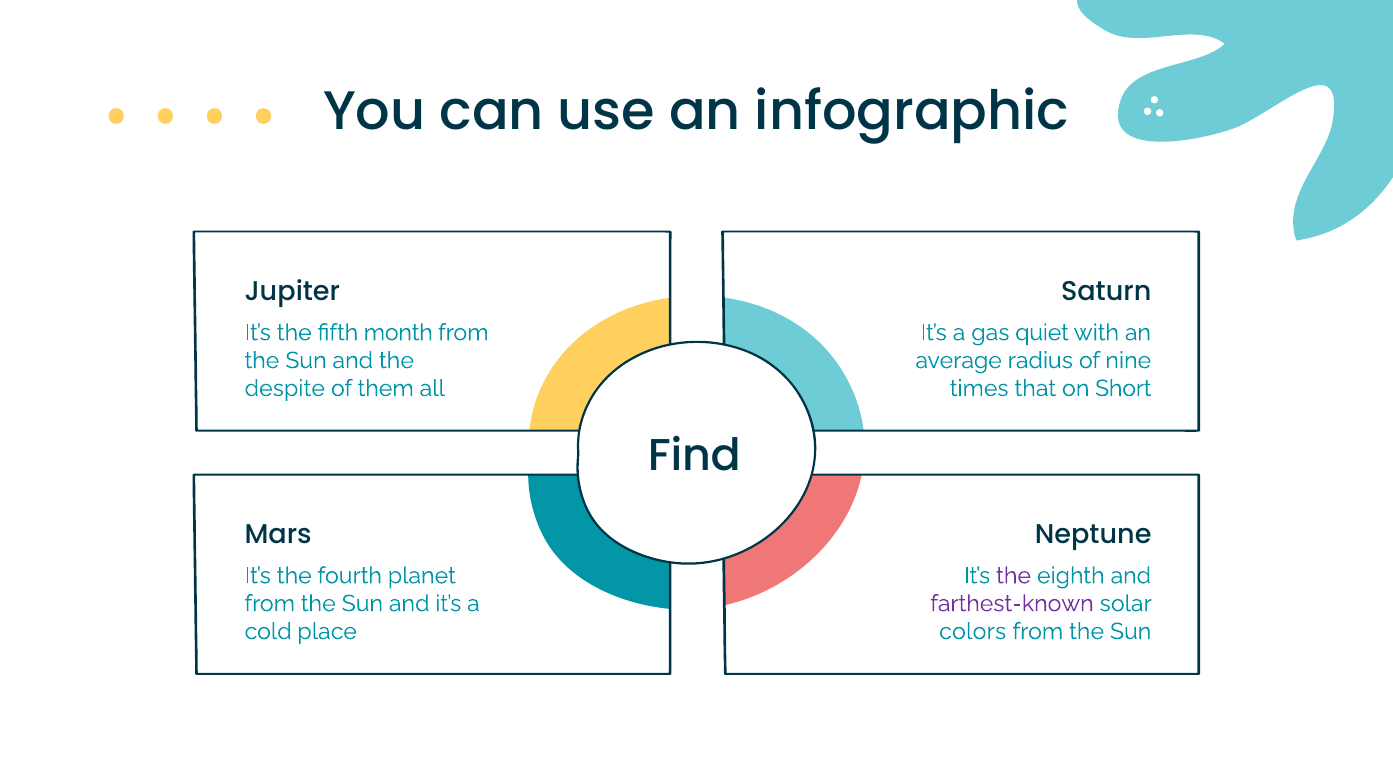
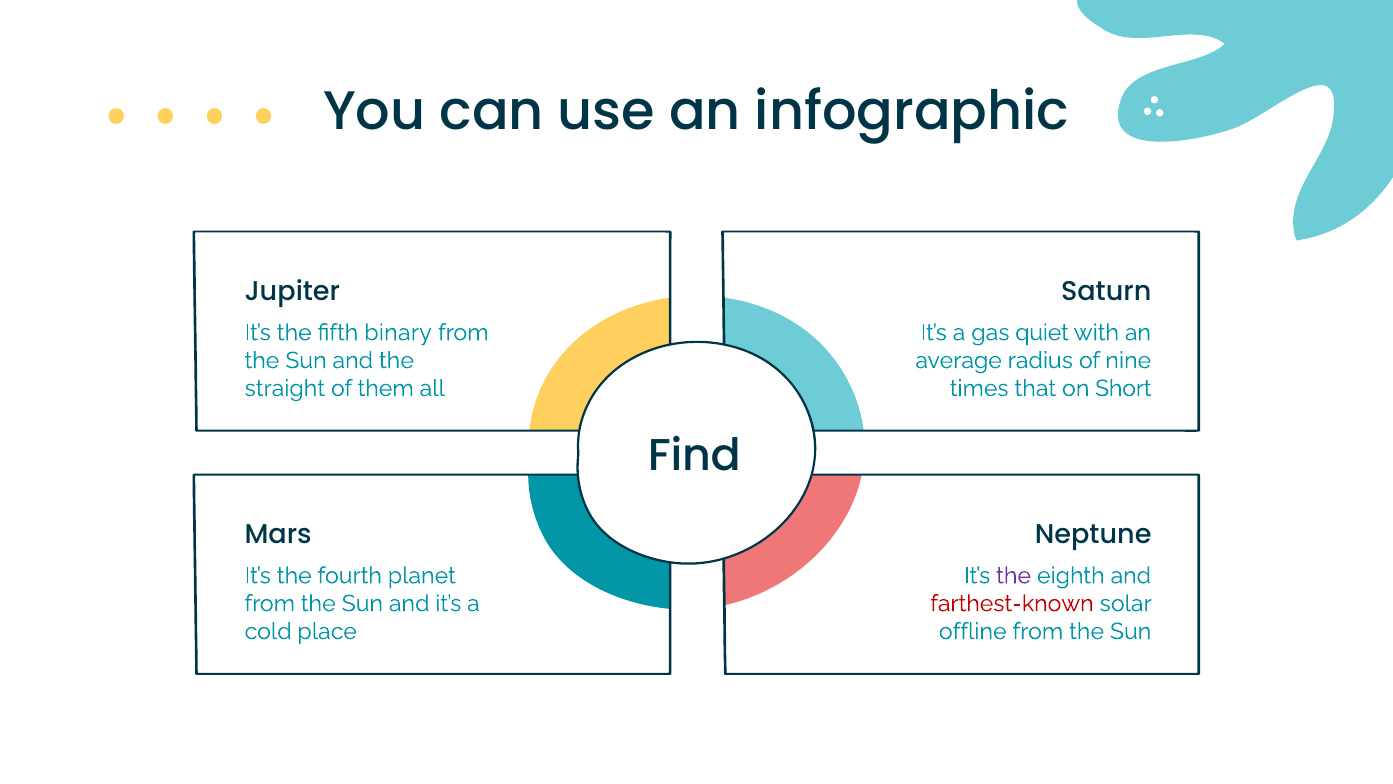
month: month -> binary
despite: despite -> straight
farthest-known colour: purple -> red
colors: colors -> offline
